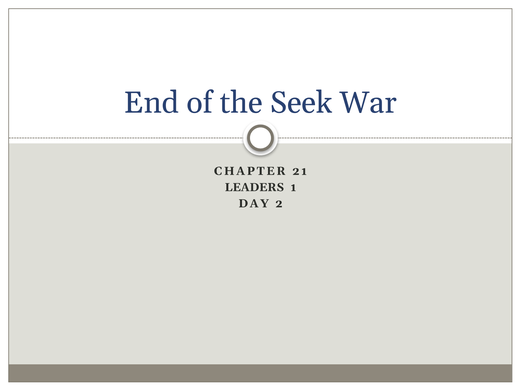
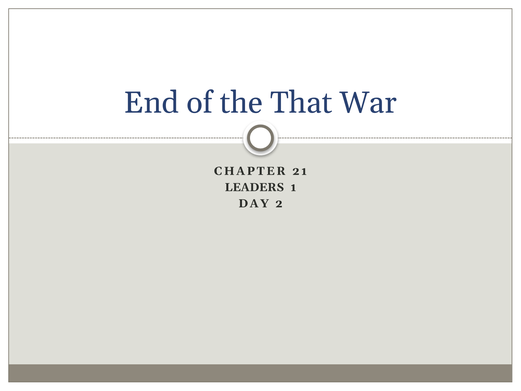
Seek: Seek -> That
